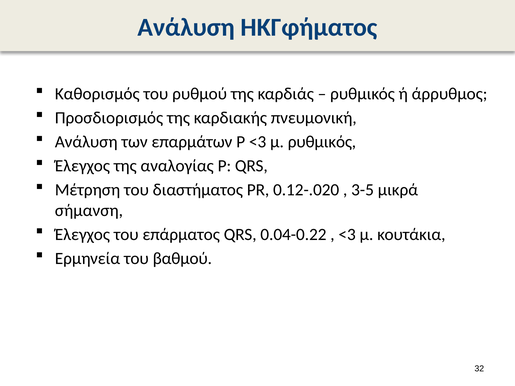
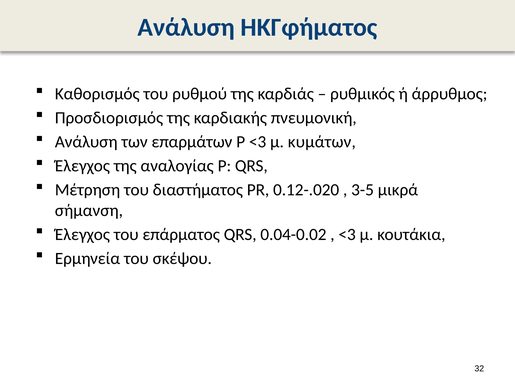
μ ρυθμικός: ρυθμικός -> κυμάτων
0.04-0.22: 0.04-0.22 -> 0.04-0.02
βαθμού: βαθμού -> σκέψου
